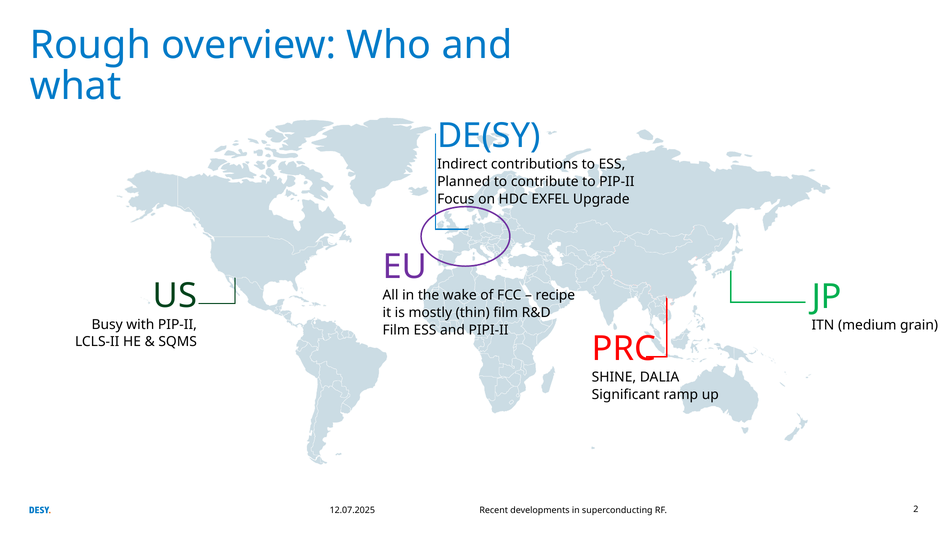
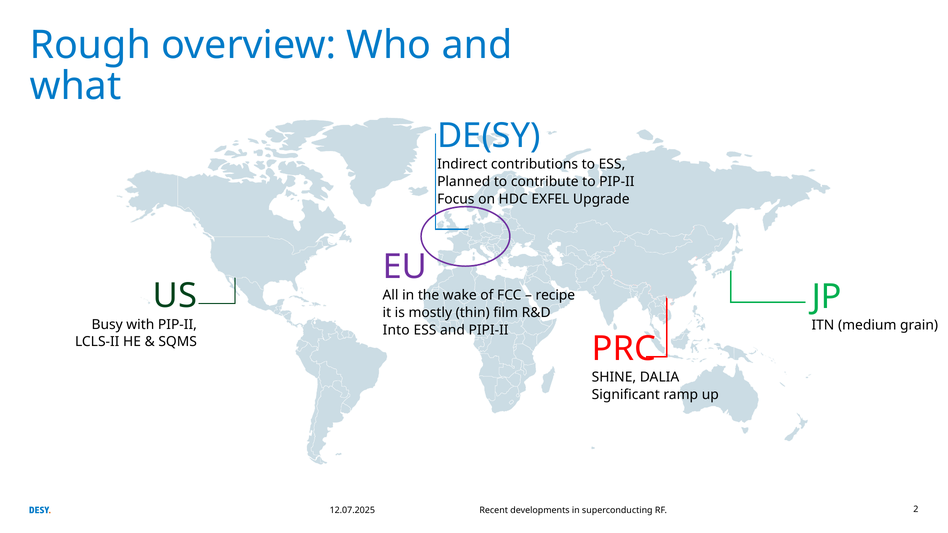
Film at (396, 330): Film -> Into
